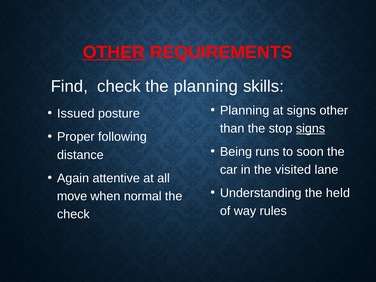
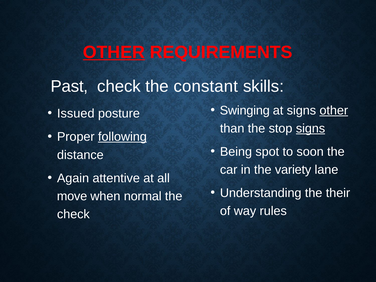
Find: Find -> Past
the planning: planning -> constant
Planning at (245, 110): Planning -> Swinging
other at (334, 110) underline: none -> present
following underline: none -> present
runs: runs -> spot
visited: visited -> variety
held: held -> their
